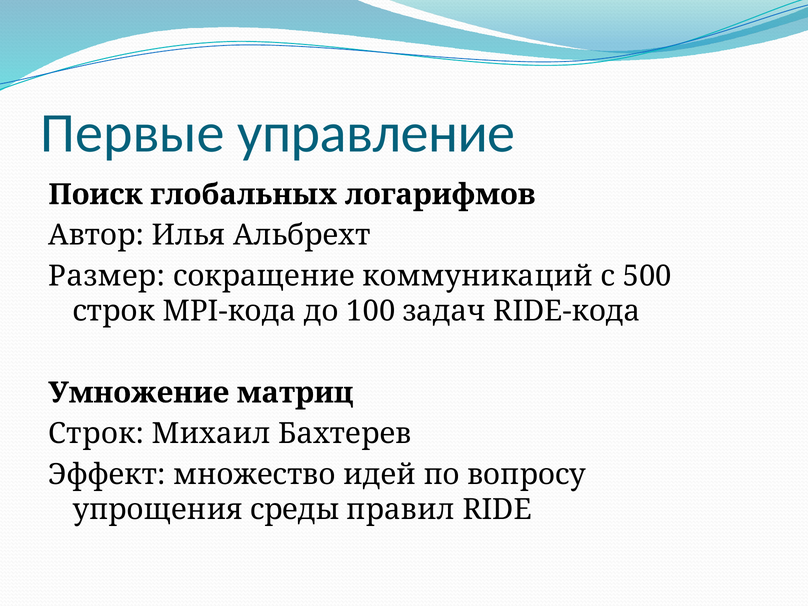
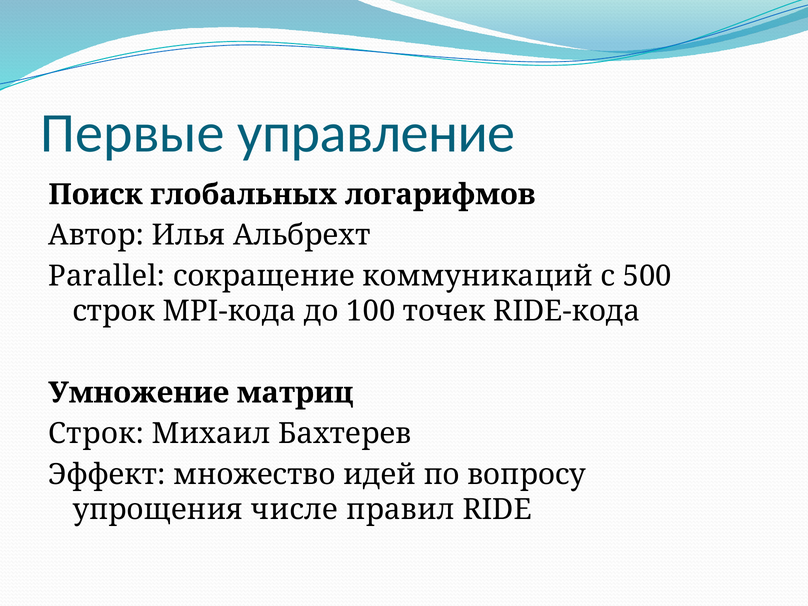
Размер: Размер -> Parallel
задач: задач -> точек
среды: среды -> числе
